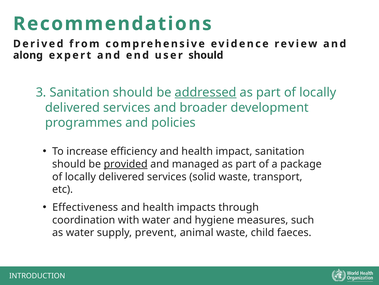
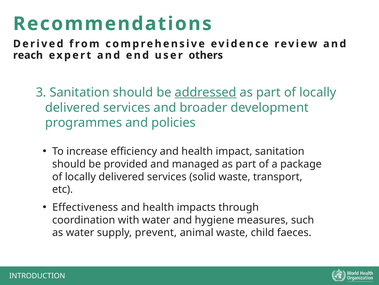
along: along -> reach
user should: should -> others
provided underline: present -> none
